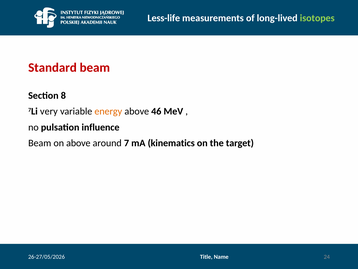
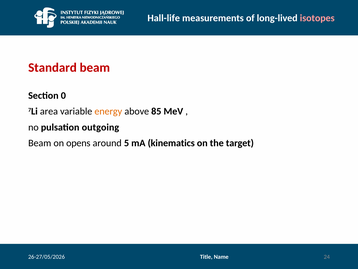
Less-life: Less-life -> Hall-life
isotopes colour: light green -> pink
8: 8 -> 0
very: very -> area
46: 46 -> 85
influence: influence -> outgoing
on above: above -> opens
7: 7 -> 5
